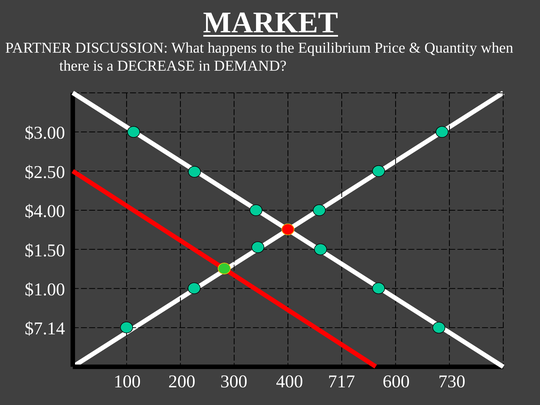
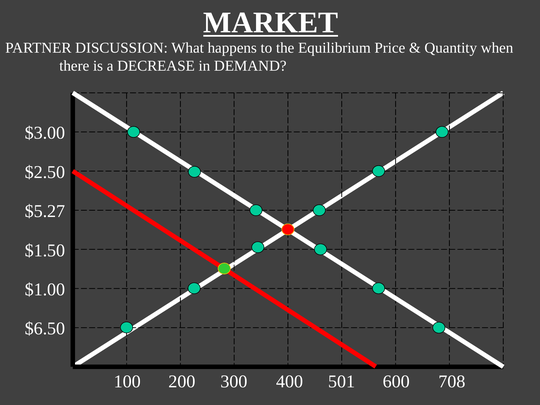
$4.00: $4.00 -> $5.27
$7.14: $7.14 -> $6.50
717: 717 -> 501
730: 730 -> 708
